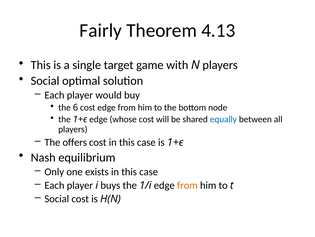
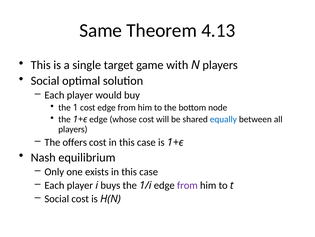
Fairly: Fairly -> Same
6: 6 -> 1
from at (187, 185) colour: orange -> purple
